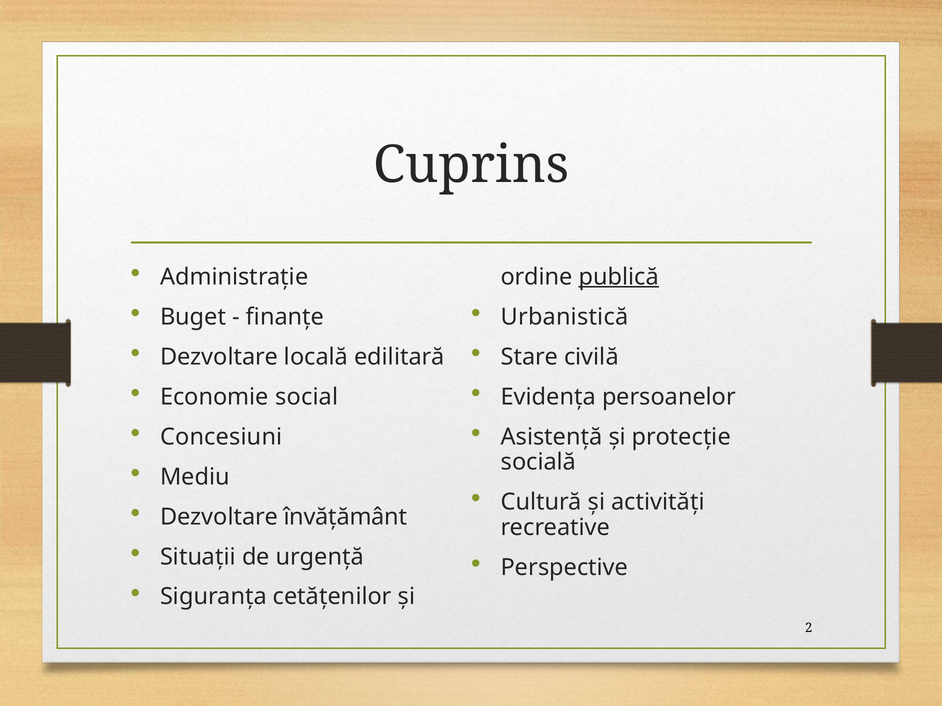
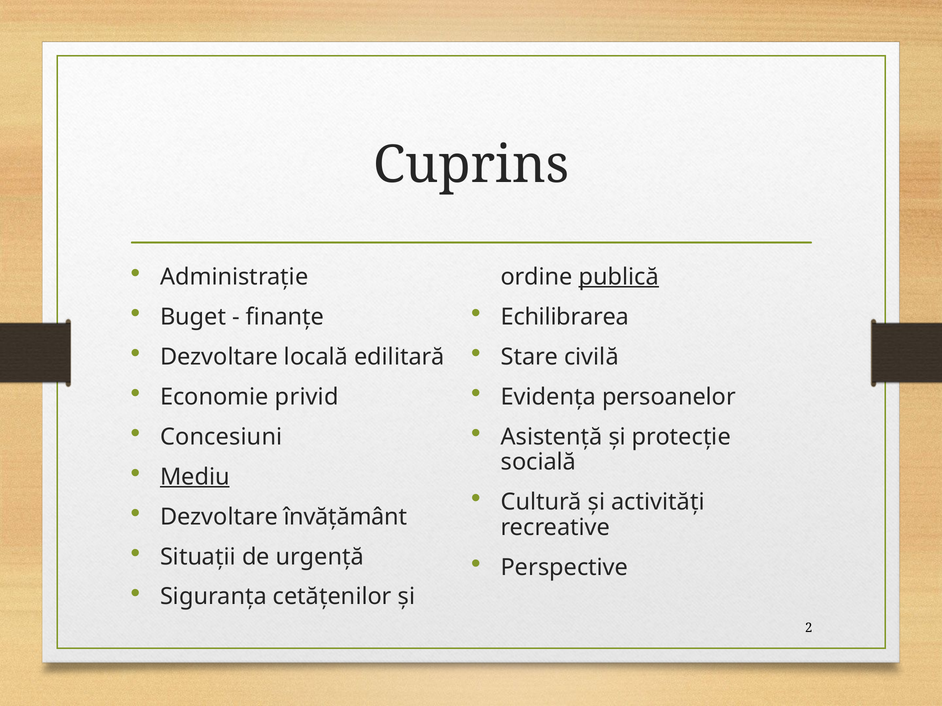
Urbanistică: Urbanistică -> Echilibrarea
social: social -> privid
Mediu underline: none -> present
